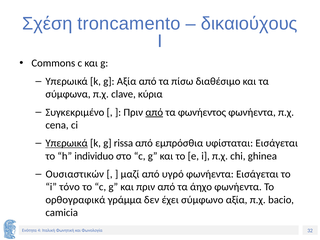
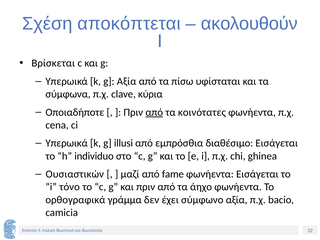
troncamento: troncamento -> αποκόπτεται
δικαιούχους: δικαιούχους -> ακολουθούν
Commons: Commons -> Βρίσκεται
διαθέσιμο: διαθέσιμο -> υφίσταται
Συγκεκριμένο: Συγκεκριμένο -> Οποιαδήποτε
φωνήεντος: φωνήεντος -> κοινότατες
Υπερωικά at (67, 143) underline: present -> none
rissa: rissa -> illusi
υφίσταται: υφίσταται -> διαθέσιμο
υγρό: υγρό -> fame
